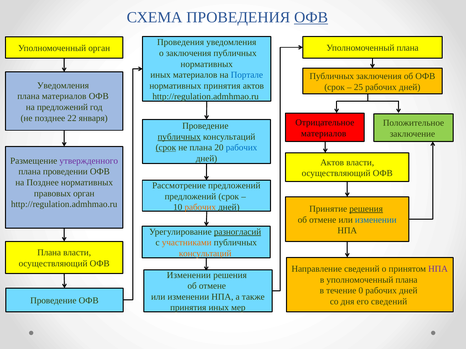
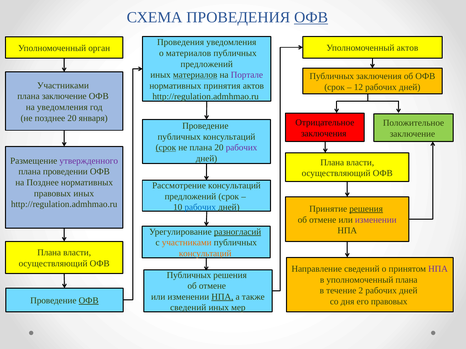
плана at (408, 48): плана -> актов
о заключения: заключения -> материалов
нормативных at (207, 64): нормативных -> предложений
материалов at (195, 75) underline: none -> present
Портале colour: blue -> purple
Уведомления at (63, 86): Уведомления -> Участниками
25: 25 -> 12
плана материалов: материалов -> заключение
на предложений: предложений -> уведомления
позднее 22: 22 -> 20
материалов at (324, 134): материалов -> заключения
публичных at (179, 137) underline: present -> none
рабочих at (242, 148) colour: blue -> purple
Актов at (332, 163): Актов -> Плана
Рассмотрение предложений: предложений -> консультаций
правовых орган: орган -> иных
рабочих at (200, 208) colour: orange -> blue
изменении at (376, 220) colour: blue -> purple
Изменении at (189, 275): Изменении -> Публичных
0: 0 -> 2
НПА at (222, 297) underline: none -> present
ОФВ at (89, 301) underline: none -> present
его сведений: сведений -> правовых
принятия at (188, 308): принятия -> сведений
